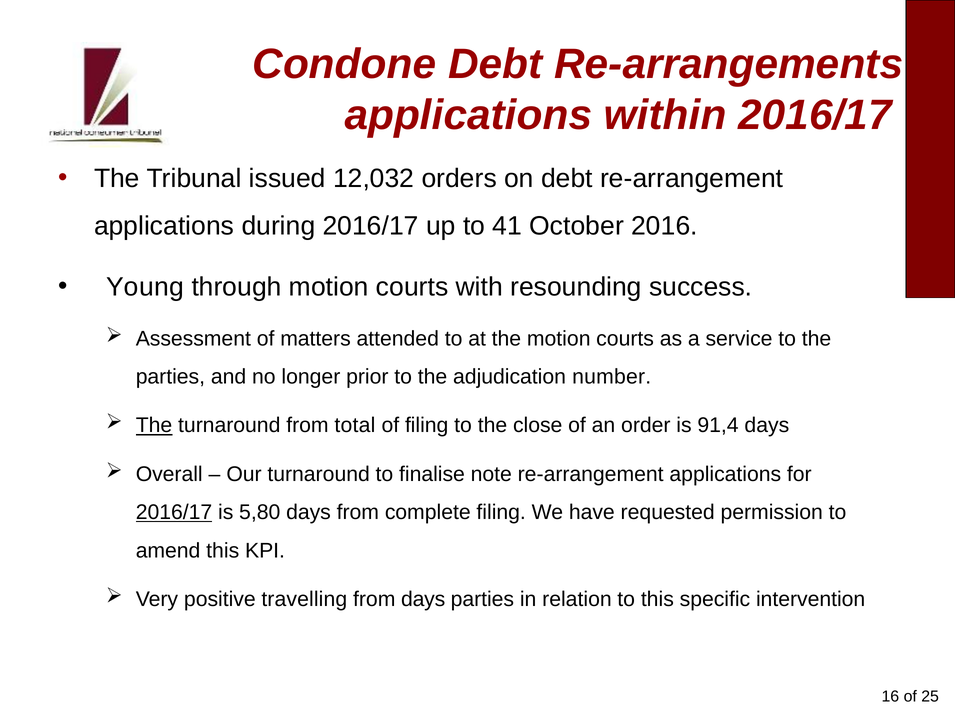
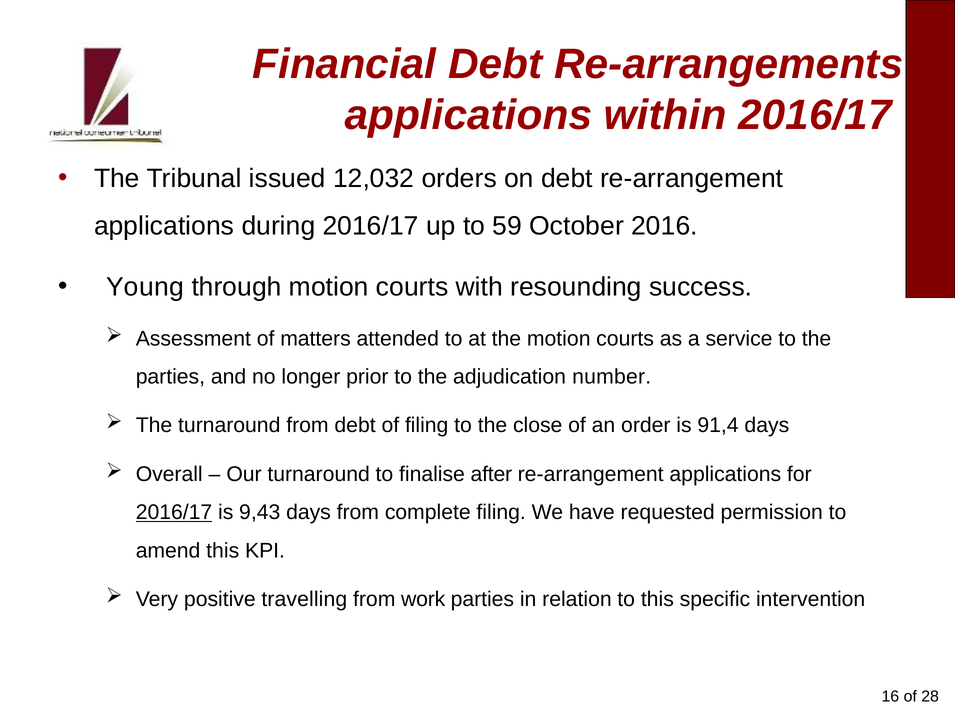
Condone: Condone -> Financial
41: 41 -> 59
The at (154, 426) underline: present -> none
from total: total -> debt
note: note -> after
5,80: 5,80 -> 9,43
from days: days -> work
25: 25 -> 28
